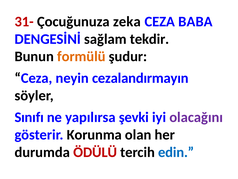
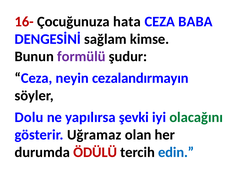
31-: 31- -> 16-
zeka: zeka -> hata
tekdir: tekdir -> kimse
formülü colour: orange -> purple
Sınıfı: Sınıfı -> Dolu
olacağını colour: purple -> green
Korunma: Korunma -> Uğramaz
